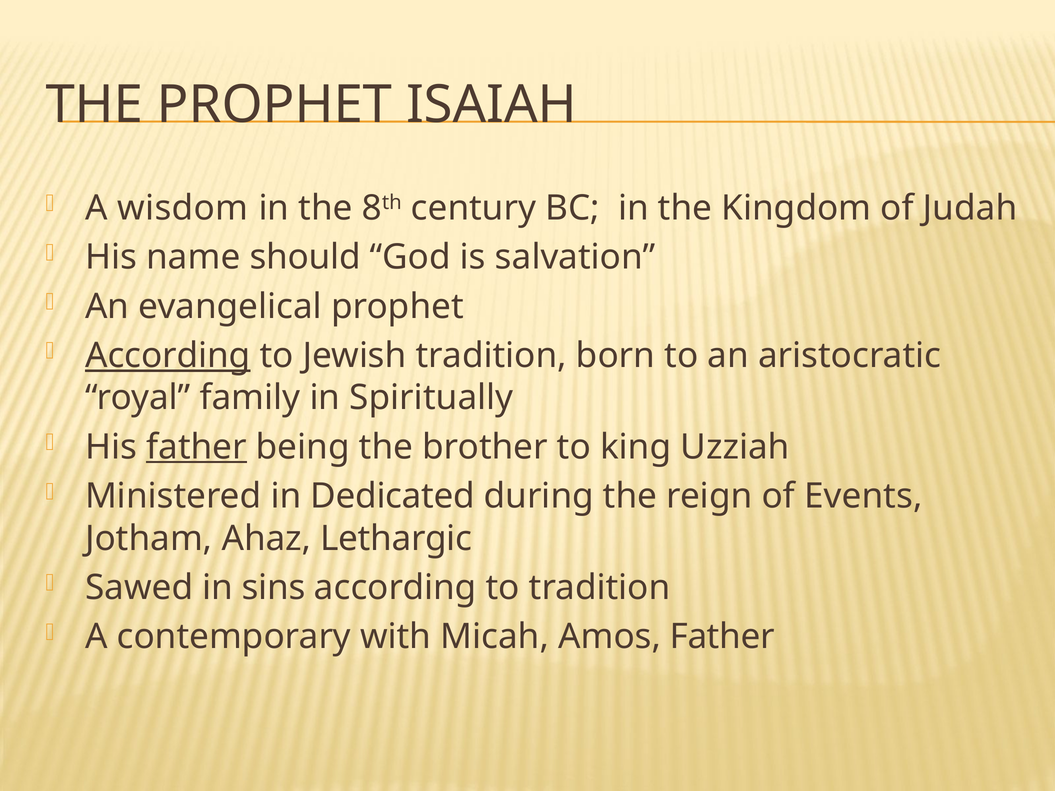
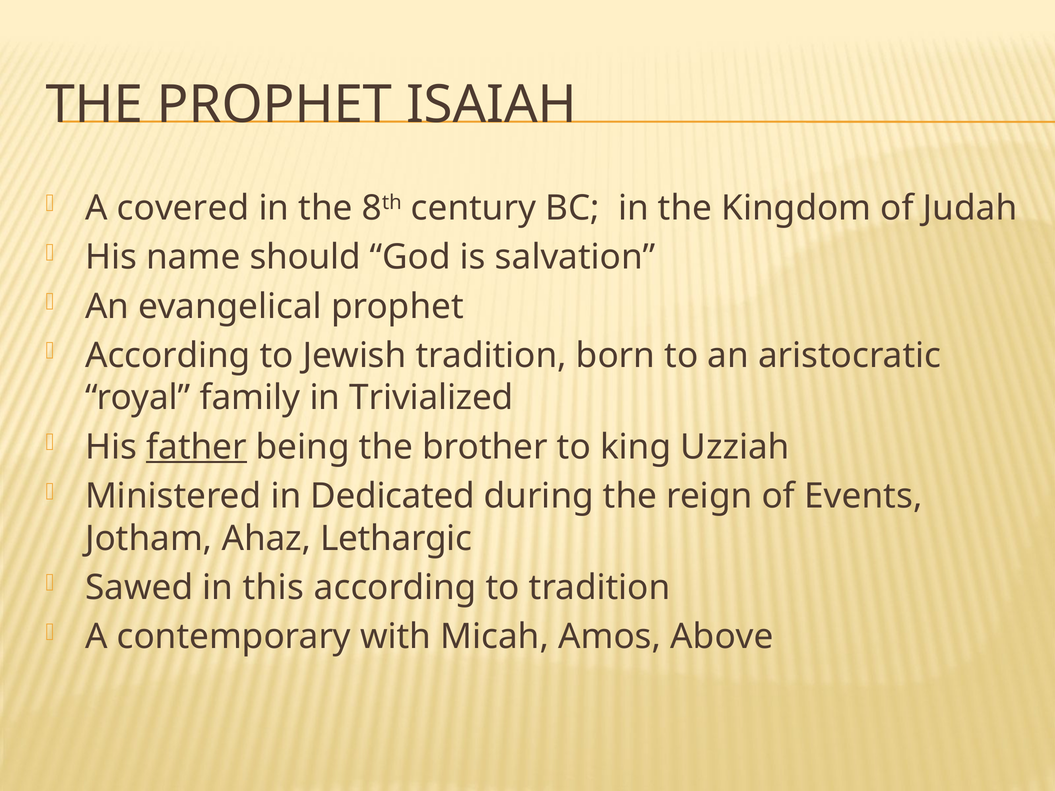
wisdom: wisdom -> covered
According at (168, 356) underline: present -> none
Spiritually: Spiritually -> Trivialized
sins: sins -> this
Amos Father: Father -> Above
